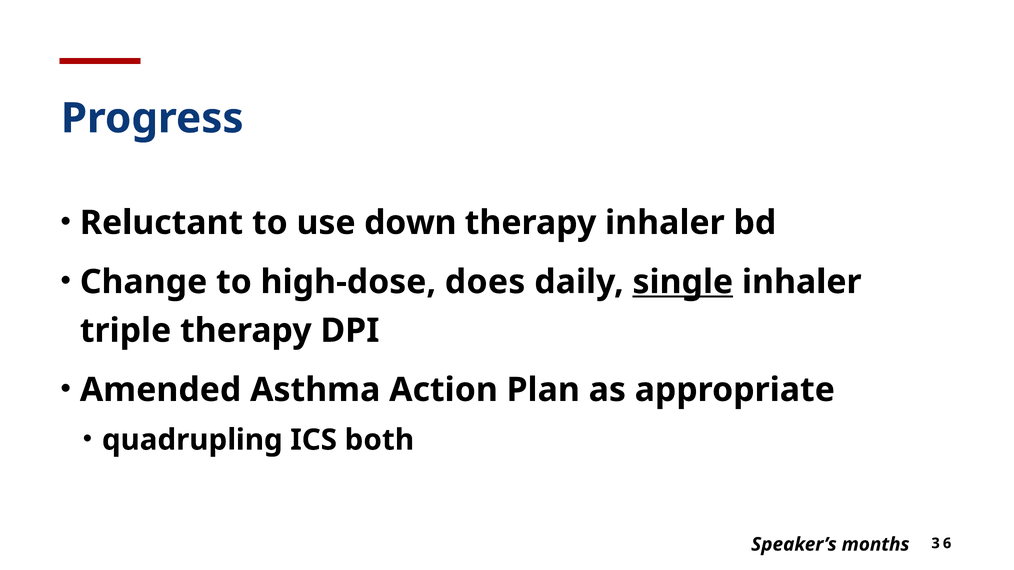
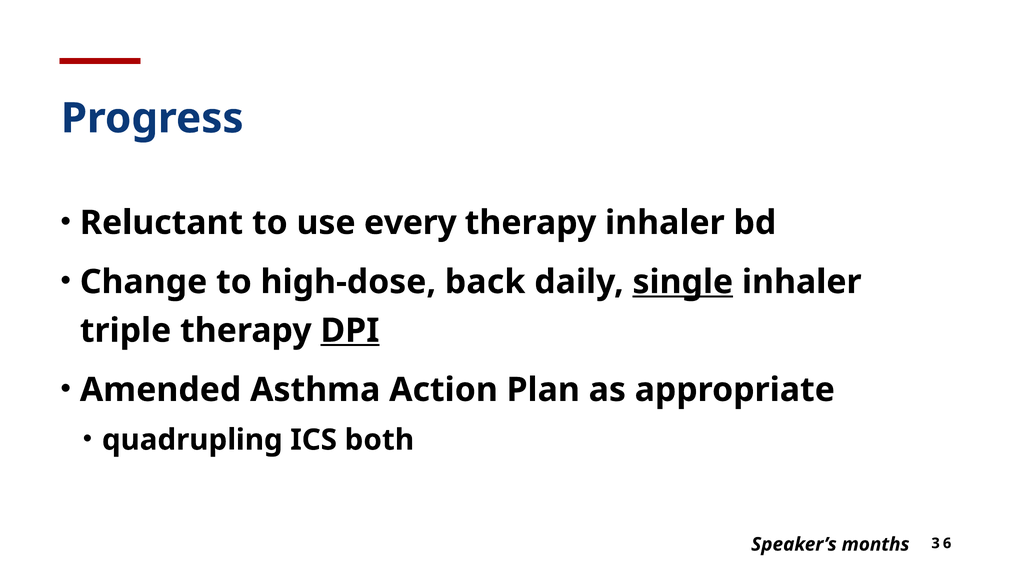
down: down -> every
does: does -> back
DPI underline: none -> present
